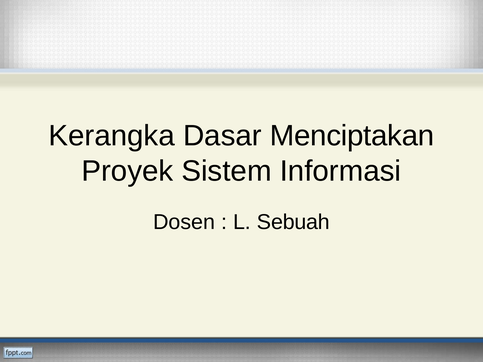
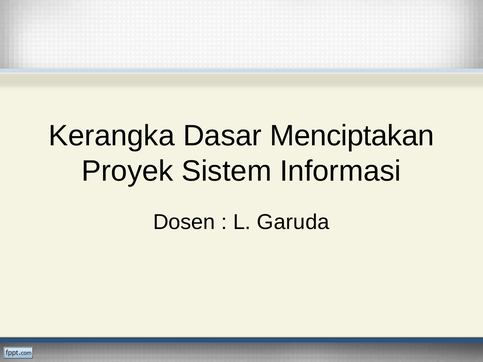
Sebuah: Sebuah -> Garuda
